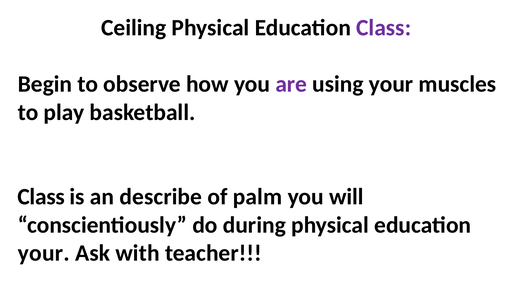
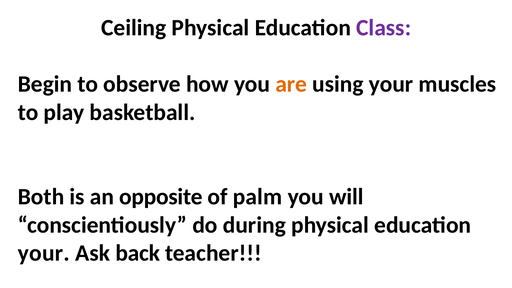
are colour: purple -> orange
Class at (41, 197): Class -> Both
describe: describe -> opposite
with: with -> back
